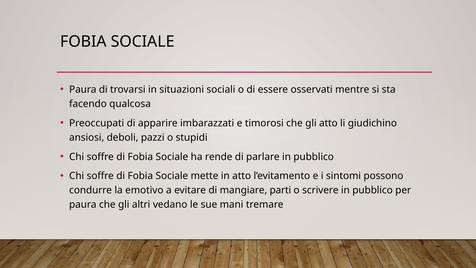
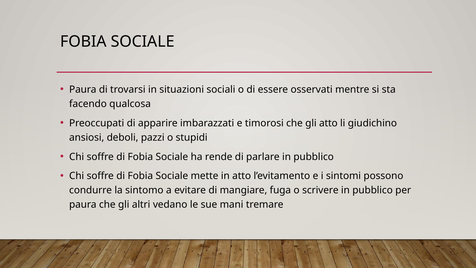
emotivo: emotivo -> sintomo
parti: parti -> fuga
